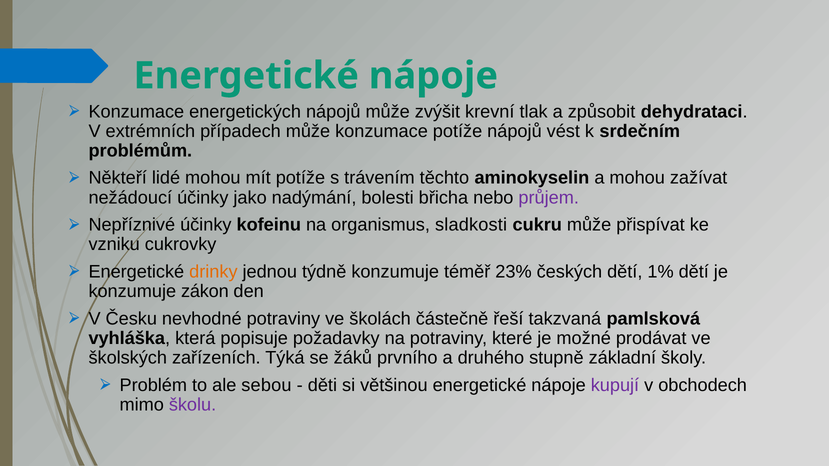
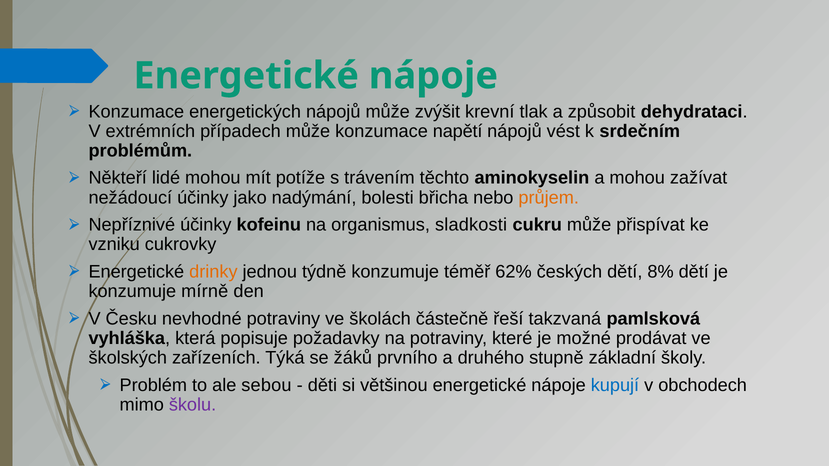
konzumace potíže: potíže -> napětí
průjem colour: purple -> orange
23%: 23% -> 62%
1%: 1% -> 8%
zákon: zákon -> mírně
kupují colour: purple -> blue
